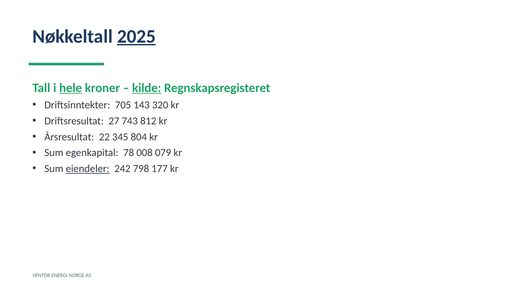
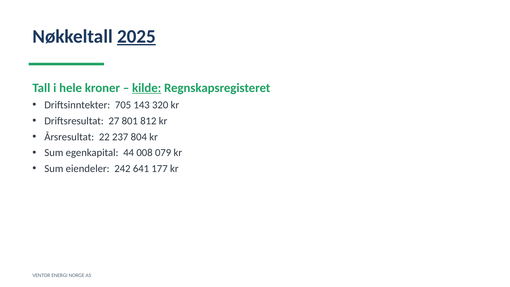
hele underline: present -> none
743: 743 -> 801
345: 345 -> 237
78: 78 -> 44
eiendeler underline: present -> none
798: 798 -> 641
